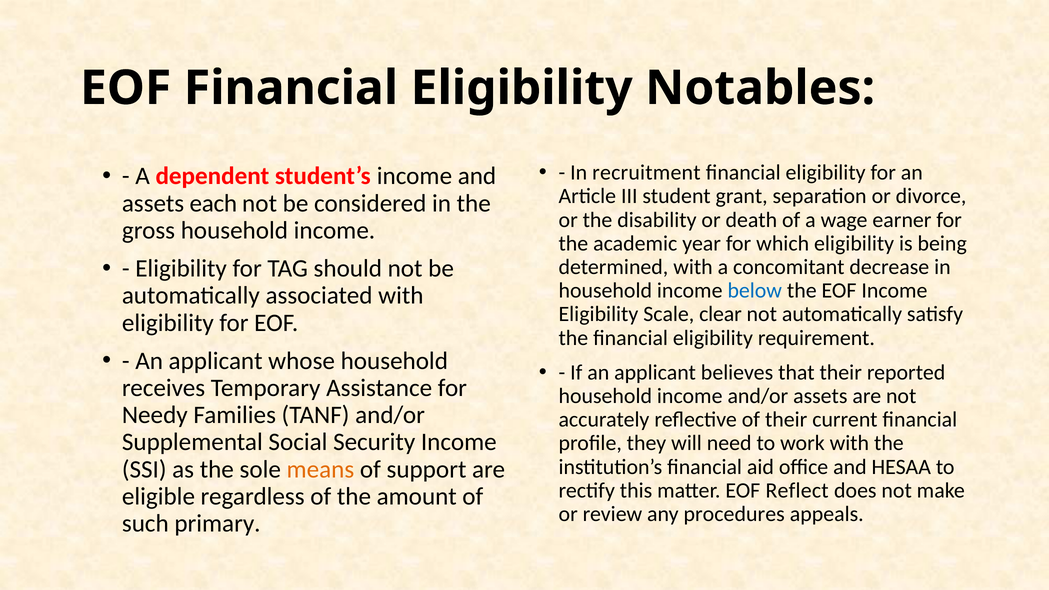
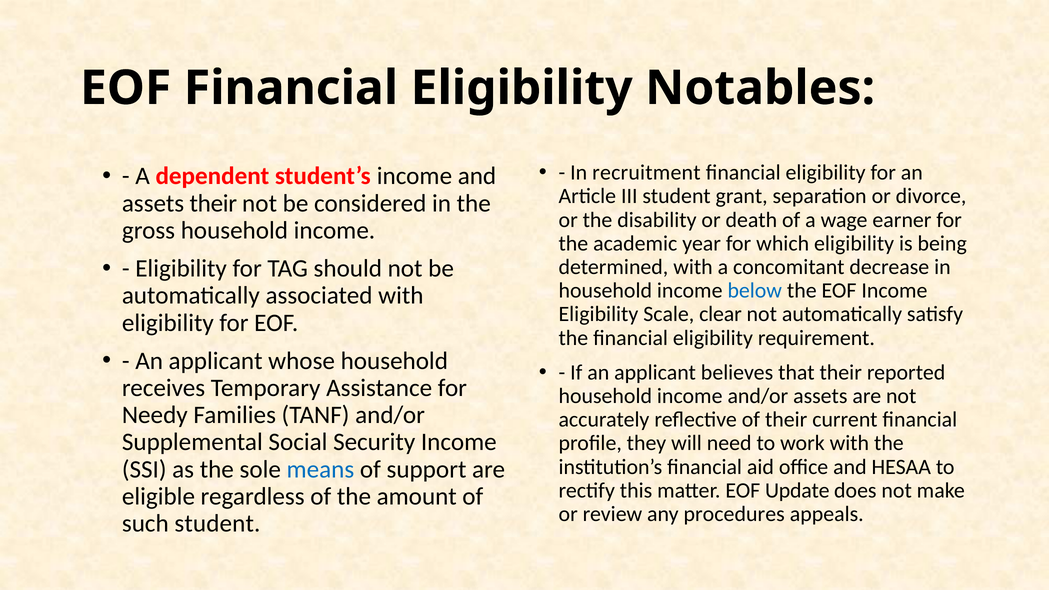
assets each: each -> their
means colour: orange -> blue
Reflect: Reflect -> Update
such primary: primary -> student
